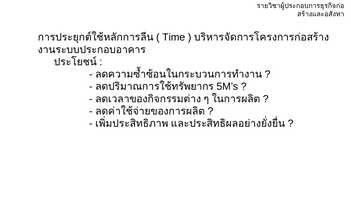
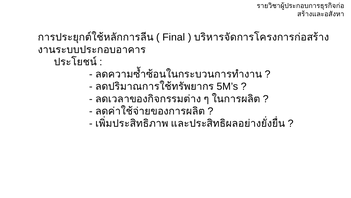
Time: Time -> Final
